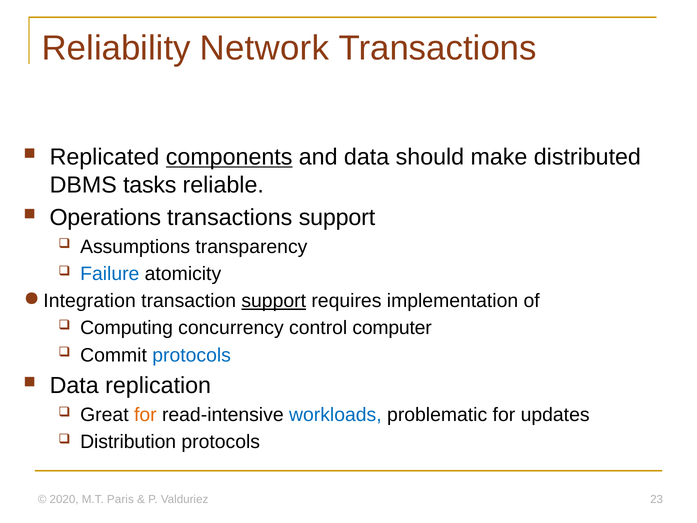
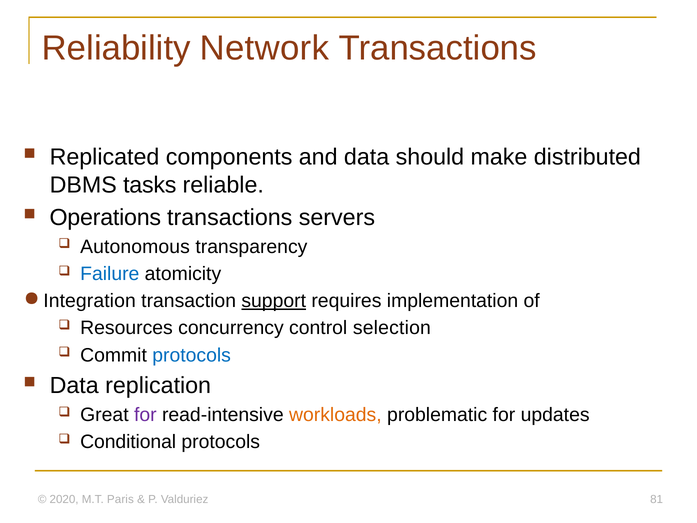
components underline: present -> none
transactions support: support -> servers
Assumptions: Assumptions -> Autonomous
Computing: Computing -> Resources
computer: computer -> selection
for at (145, 415) colour: orange -> purple
workloads colour: blue -> orange
Distribution: Distribution -> Conditional
23: 23 -> 81
